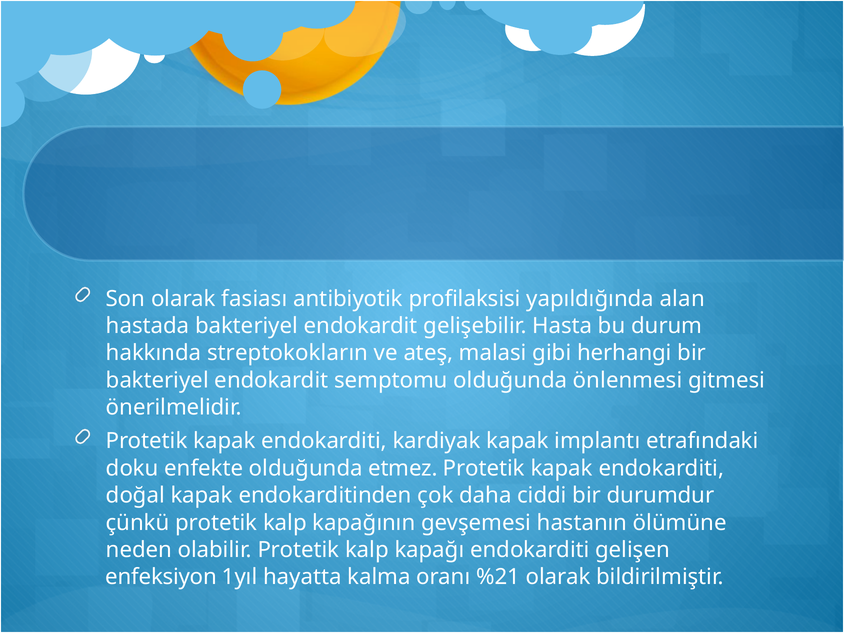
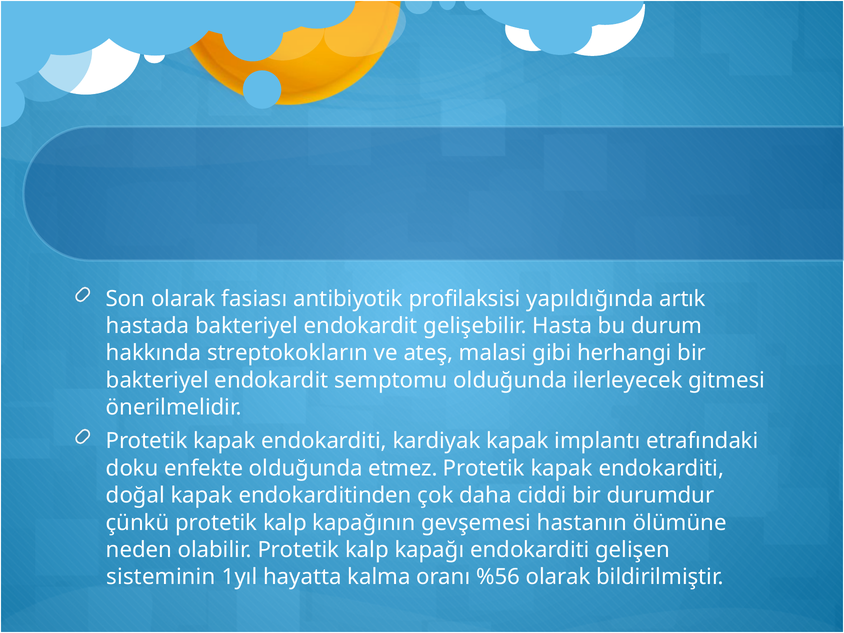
alan: alan -> artık
önlenmesi: önlenmesi -> ilerleyecek
enfeksiyon: enfeksiyon -> sisteminin
%21: %21 -> %56
